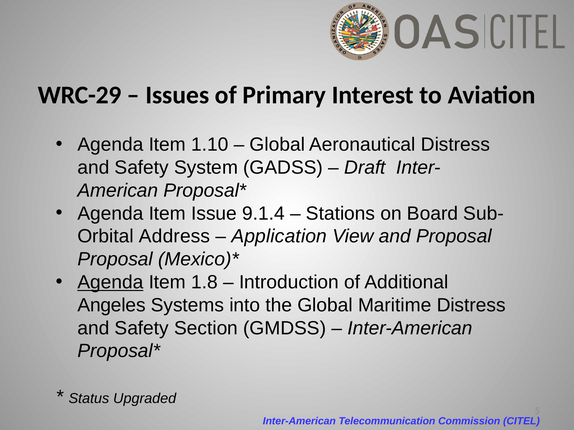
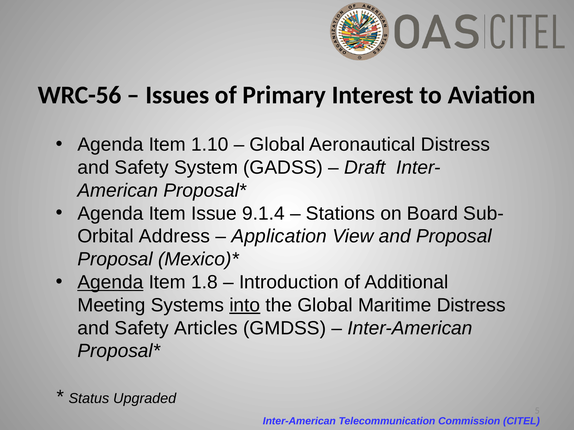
WRC-29: WRC-29 -> WRC-56
Angeles: Angeles -> Meeting
into underline: none -> present
Section: Section -> Articles
